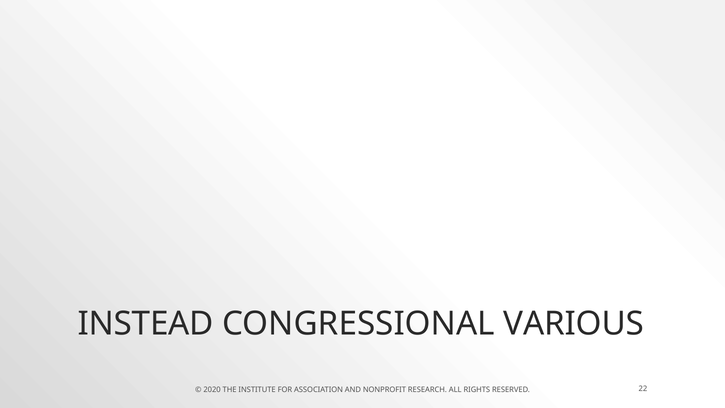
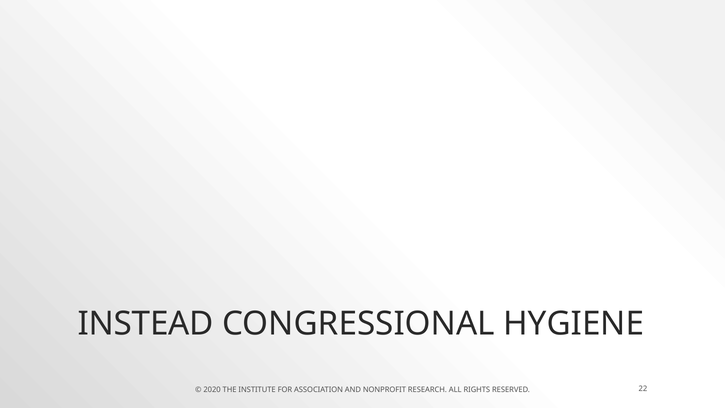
VARIOUS: VARIOUS -> HYGIENE
